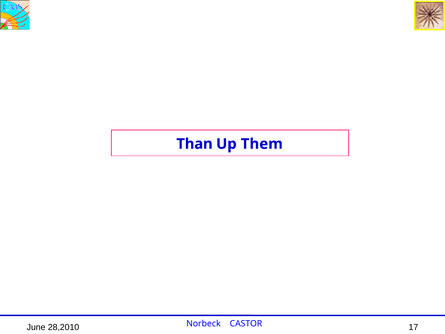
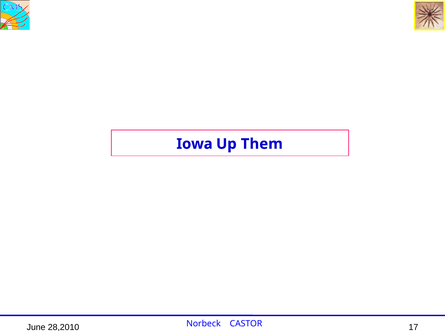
Than: Than -> Iowa
